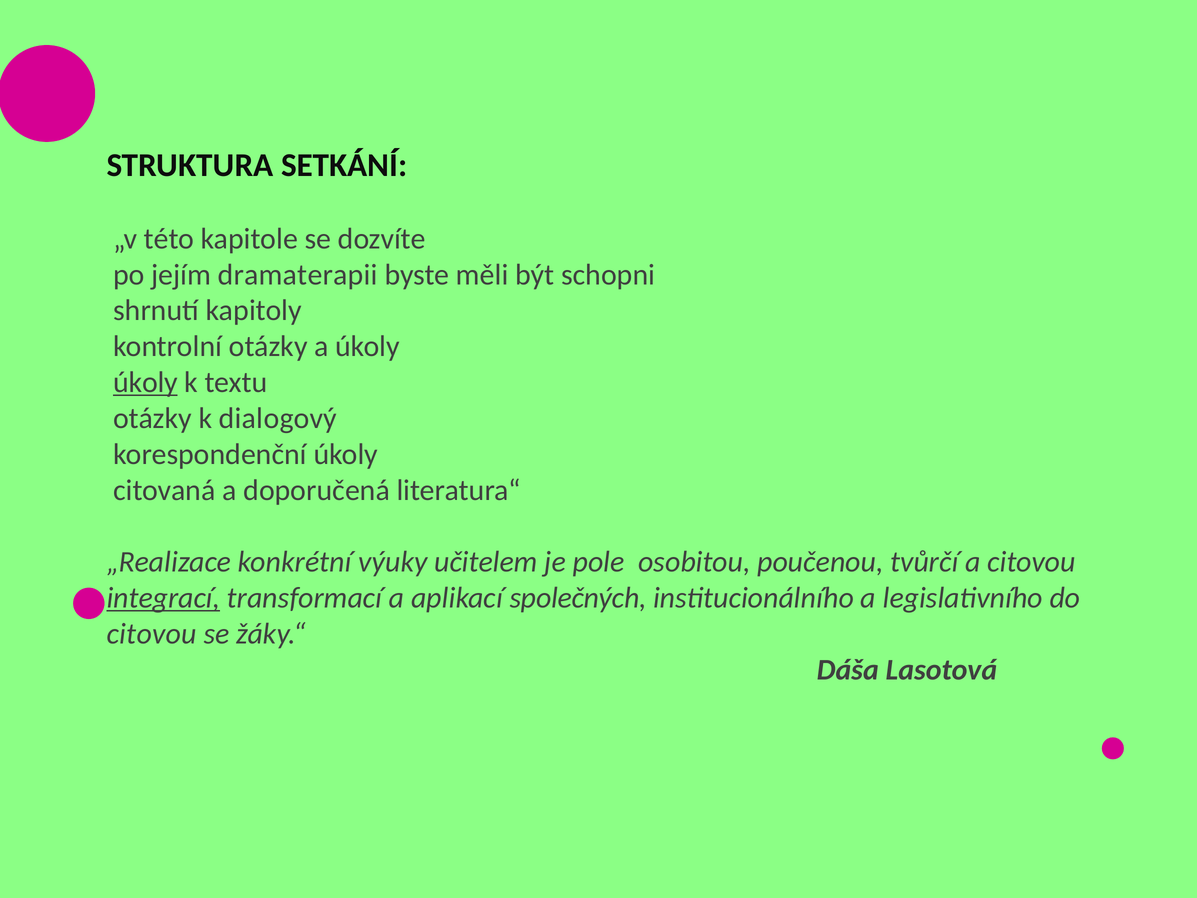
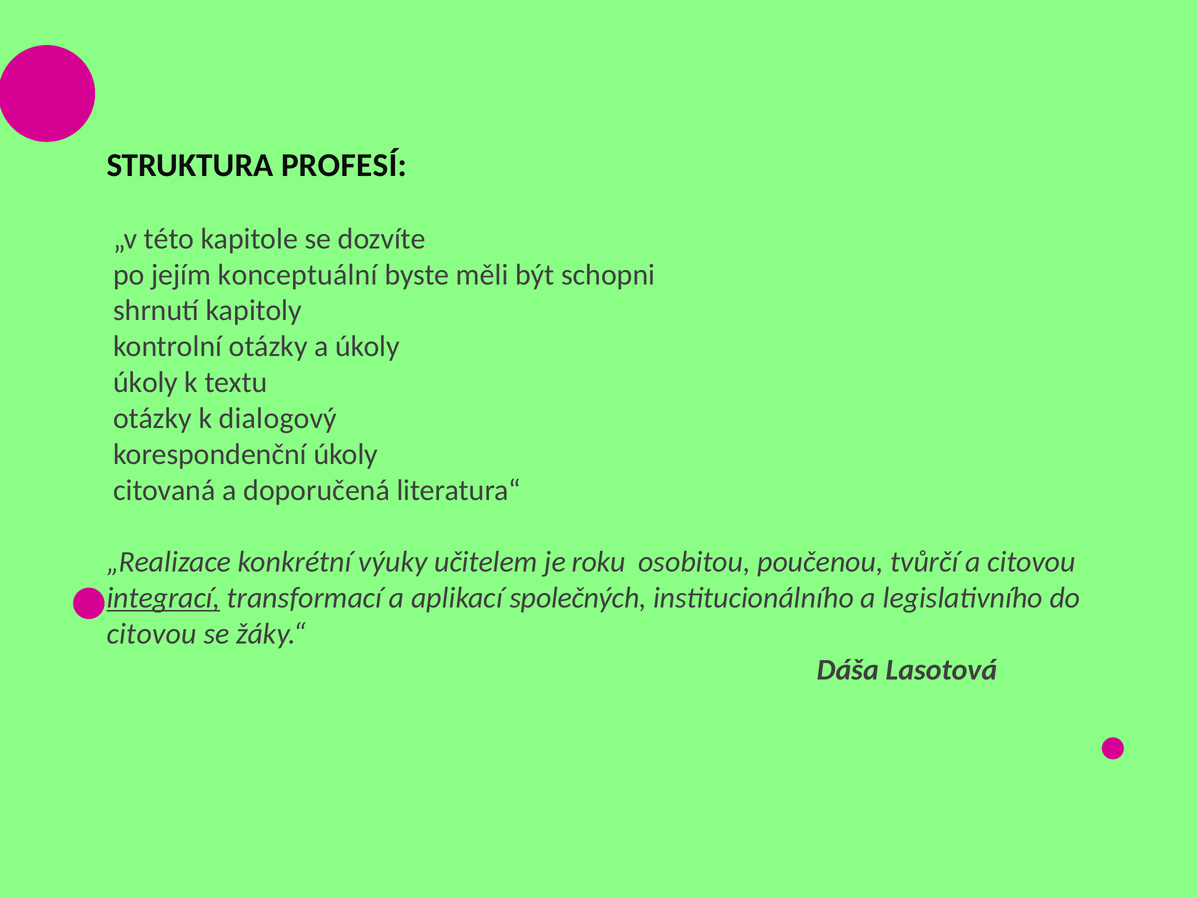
SETKÁNÍ: SETKÁNÍ -> PROFESÍ
dramaterapii: dramaterapii -> konceptuální
úkoly at (145, 382) underline: present -> none
pole: pole -> roku
